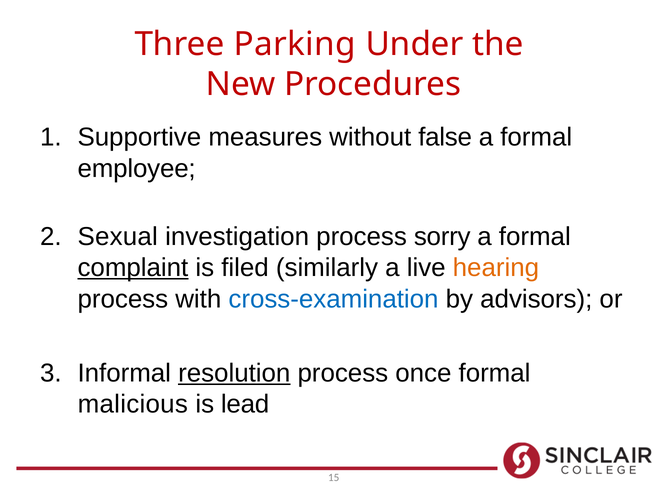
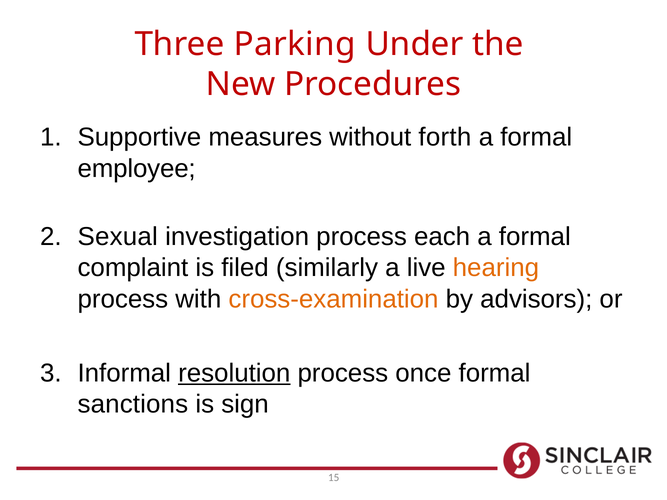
false: false -> forth
sorry: sorry -> each
complaint underline: present -> none
cross-examination colour: blue -> orange
malicious: malicious -> sanctions
lead: lead -> sign
